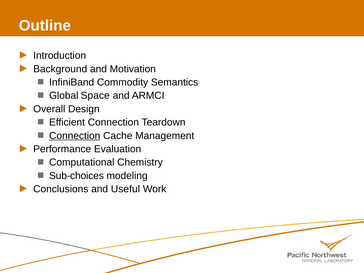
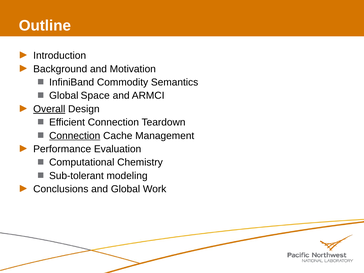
Overall underline: none -> present
Sub-choices: Sub-choices -> Sub-tolerant
and Useful: Useful -> Global
